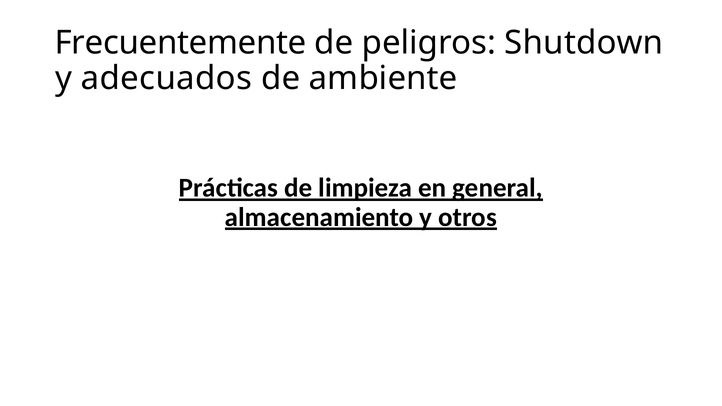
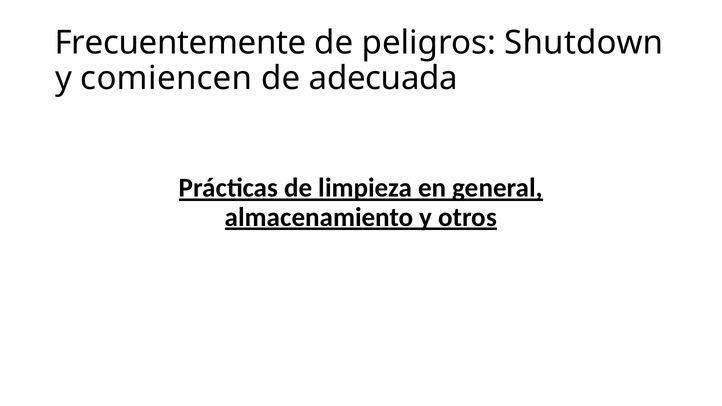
adecuados: adecuados -> comiencen
ambiente: ambiente -> adecuada
